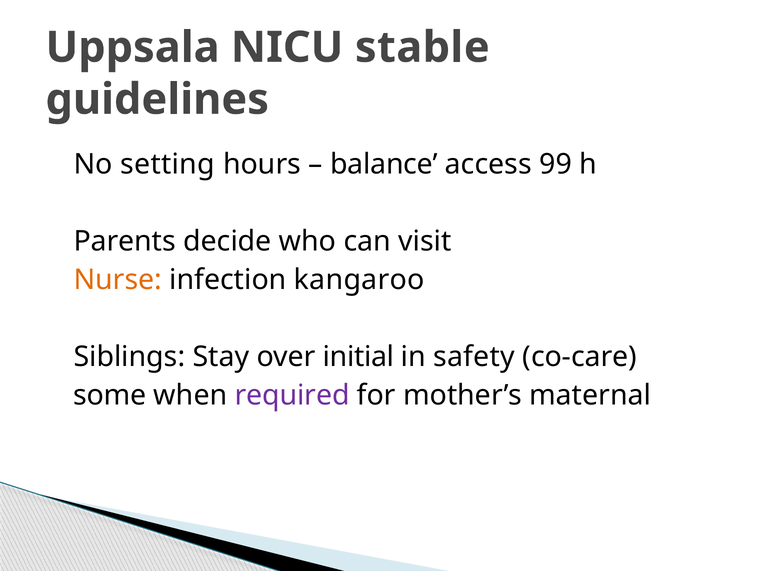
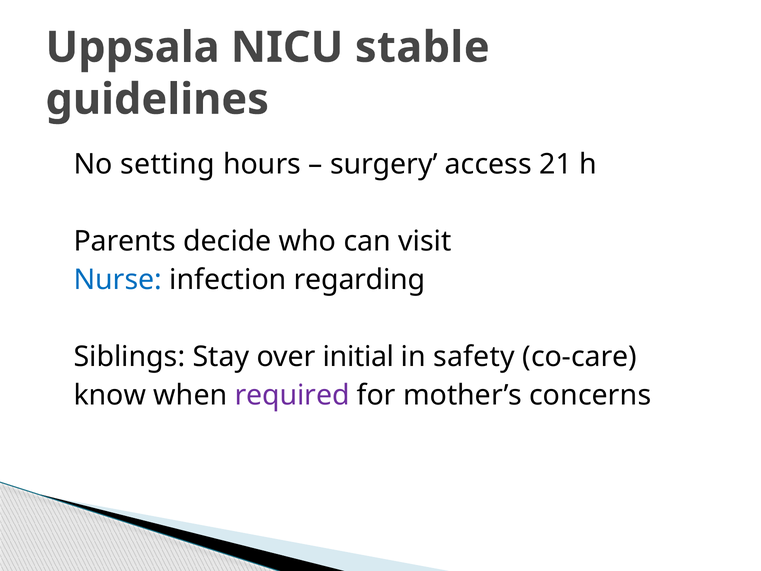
balance: balance -> surgery
99: 99 -> 21
Nurse colour: orange -> blue
kangaroo: kangaroo -> regarding
some: some -> know
maternal: maternal -> concerns
